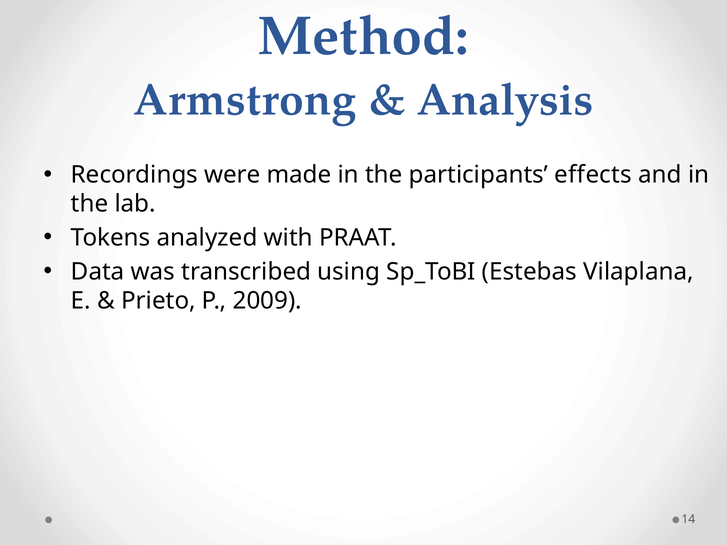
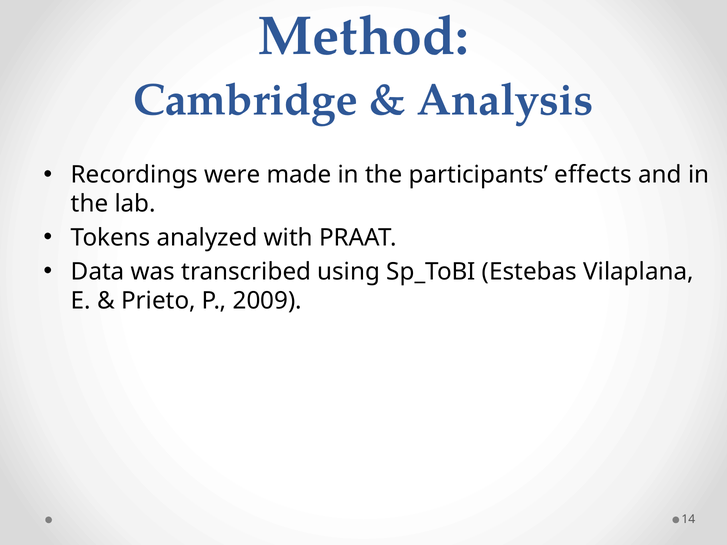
Armstrong: Armstrong -> Cambridge
